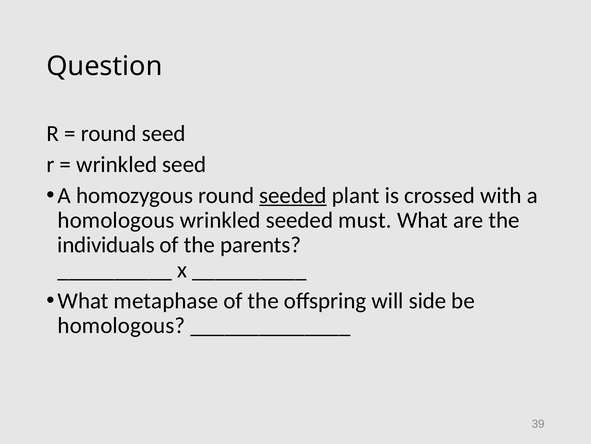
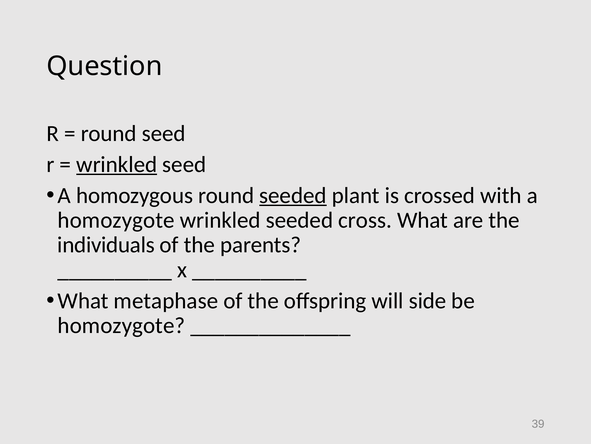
wrinkled at (117, 164) underline: none -> present
homologous at (116, 220): homologous -> homozygote
must: must -> cross
homologous at (121, 325): homologous -> homozygote
